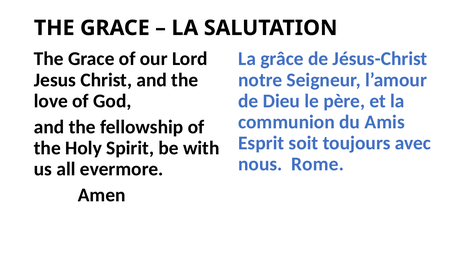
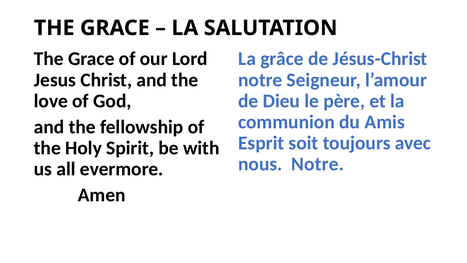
nous Rome: Rome -> Notre
